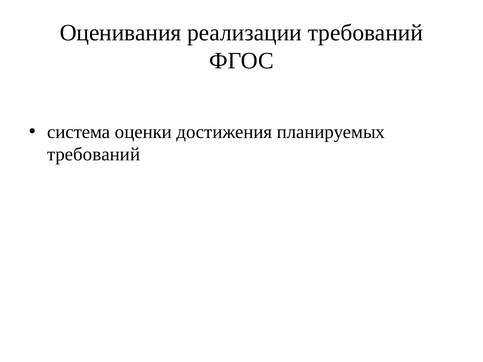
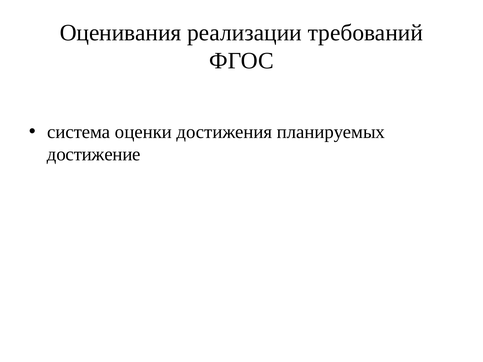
требований at (94, 154): требований -> достижение
